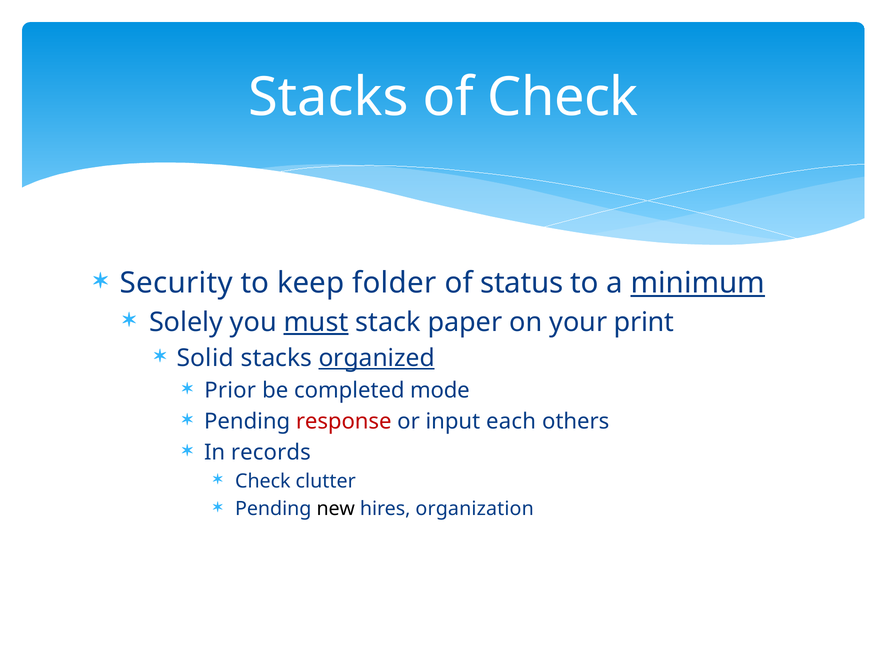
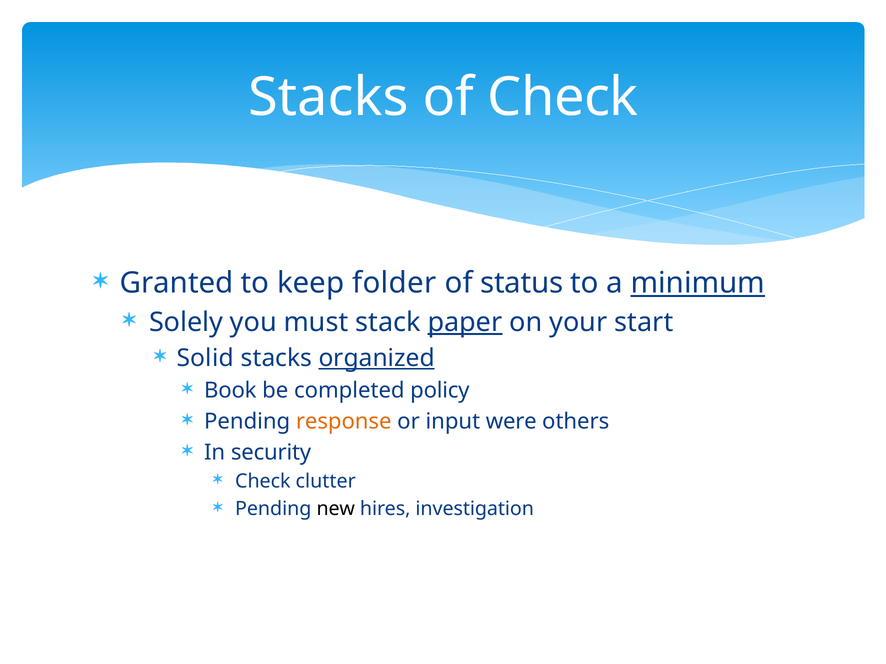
Security: Security -> Granted
must underline: present -> none
paper underline: none -> present
print: print -> start
Prior: Prior -> Book
mode: mode -> policy
response colour: red -> orange
each: each -> were
records: records -> security
organization: organization -> investigation
